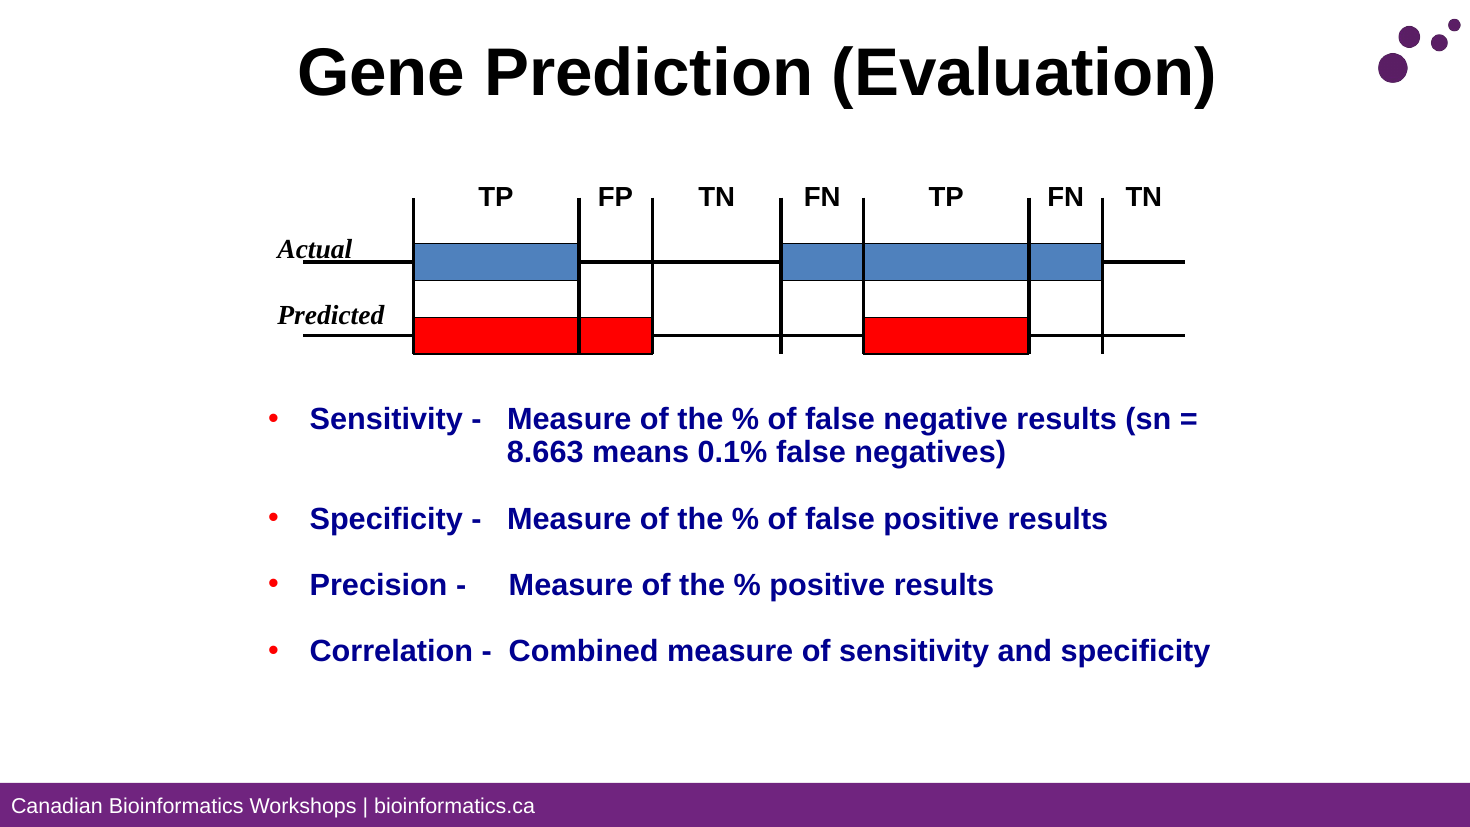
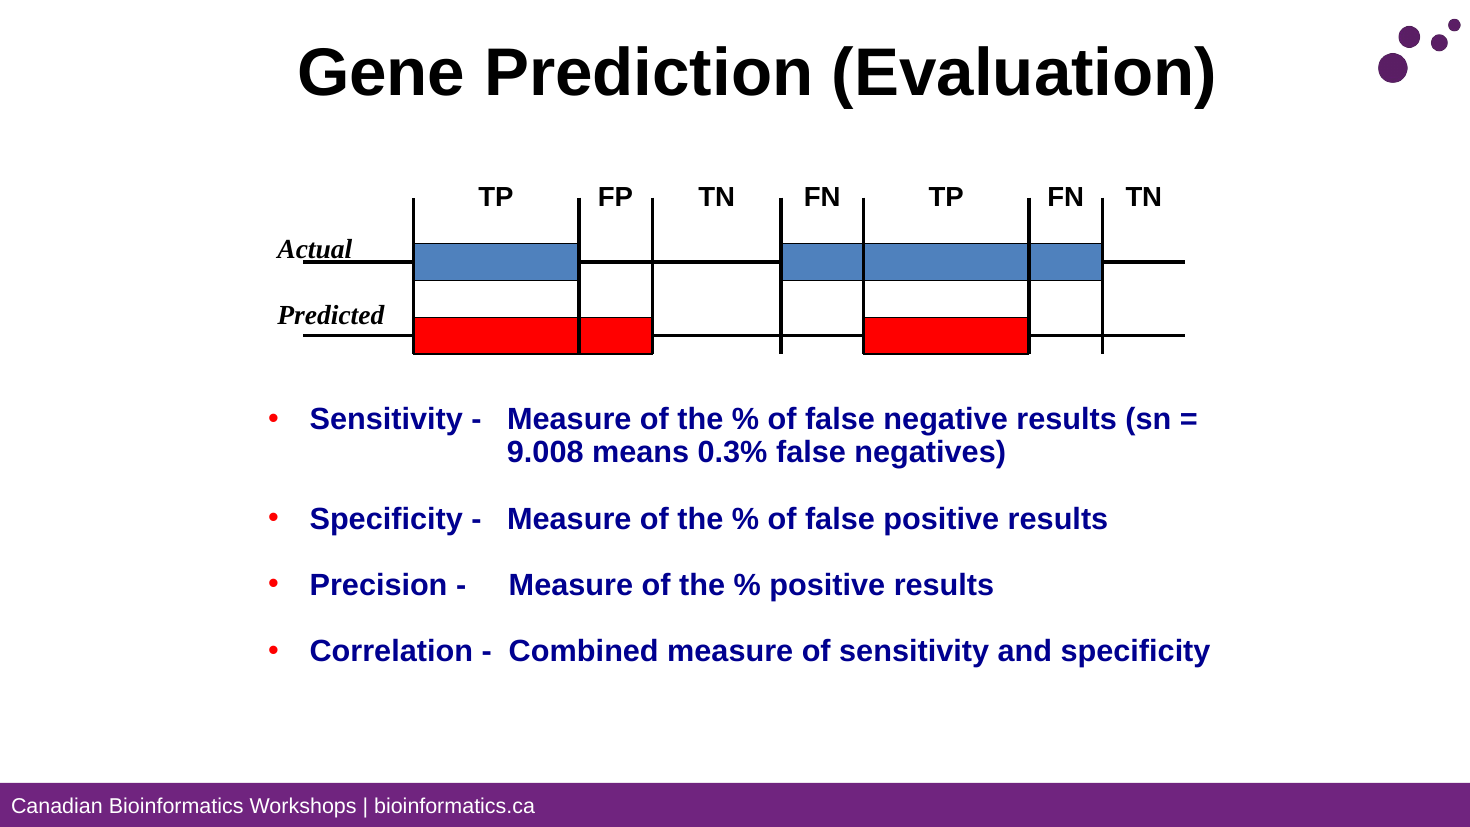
8.663: 8.663 -> 9.008
0.1%: 0.1% -> 0.3%
